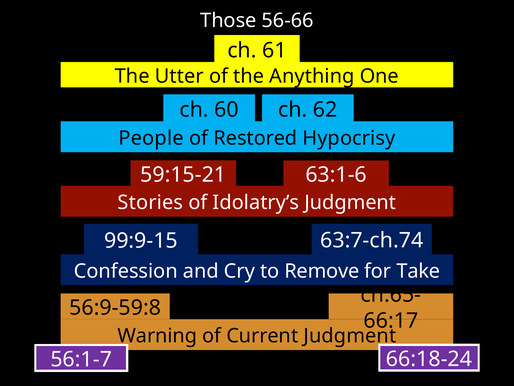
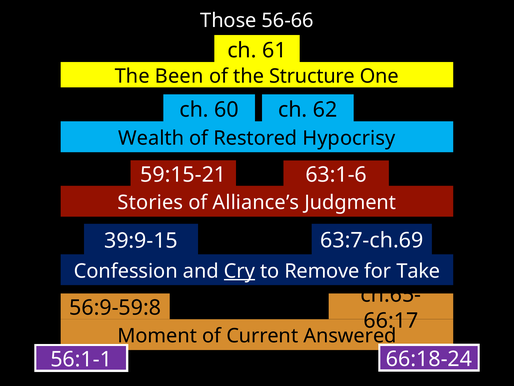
Utter: Utter -> Been
Anything: Anything -> Structure
People: People -> Wealth
Idolatry’s: Idolatry’s -> Alliance’s
63:7-ch.74: 63:7-ch.74 -> 63:7-ch.69
99:9-15: 99:9-15 -> 39:9-15
Cry underline: none -> present
Warning: Warning -> Moment
Current Judgment: Judgment -> Answered
56:1-7: 56:1-7 -> 56:1-1
